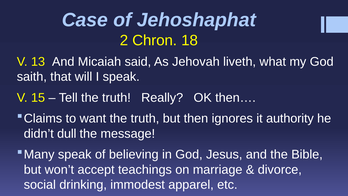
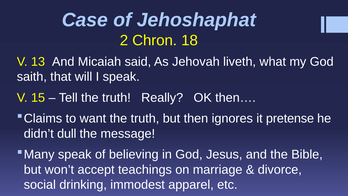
authority: authority -> pretense
